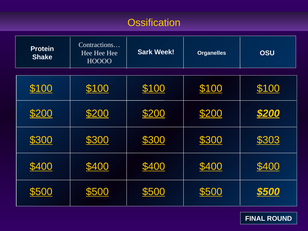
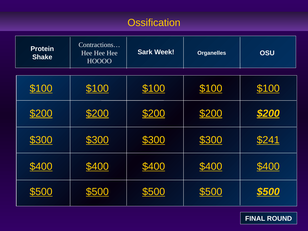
$303: $303 -> $241
